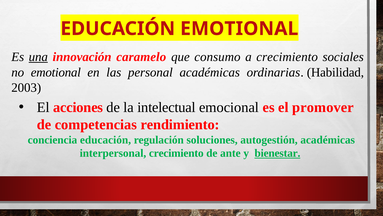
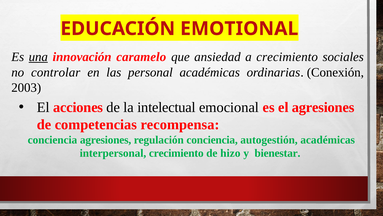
consumo: consumo -> ansiedad
no emotional: emotional -> controlar
Habilidad: Habilidad -> Conexión
el promover: promover -> agresiones
rendimiento: rendimiento -> recompensa
conciencia educación: educación -> agresiones
regulación soluciones: soluciones -> conciencia
ante: ante -> hizo
bienestar underline: present -> none
